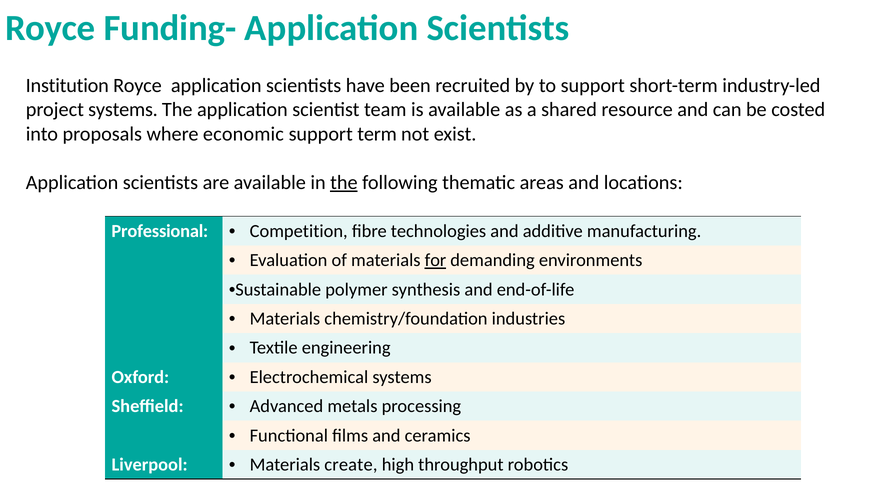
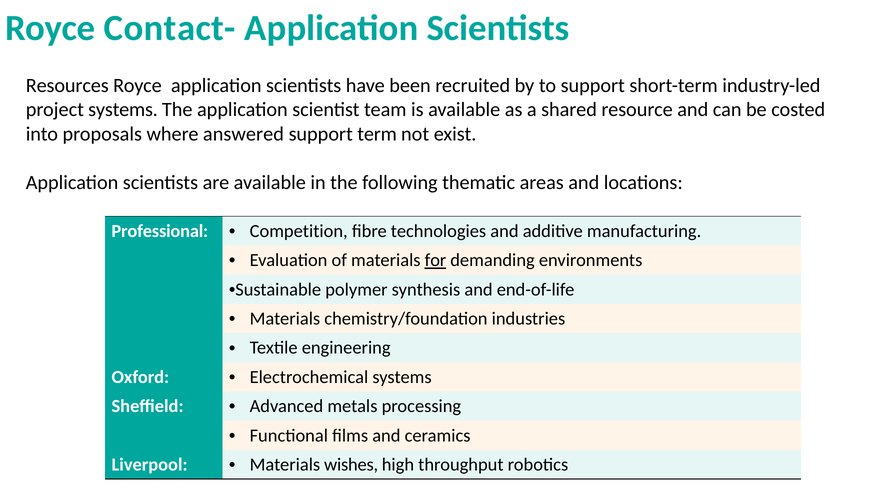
Funding-: Funding- -> Contact-
Institution: Institution -> Resources
economic: economic -> answered
the at (344, 183) underline: present -> none
create: create -> wishes
